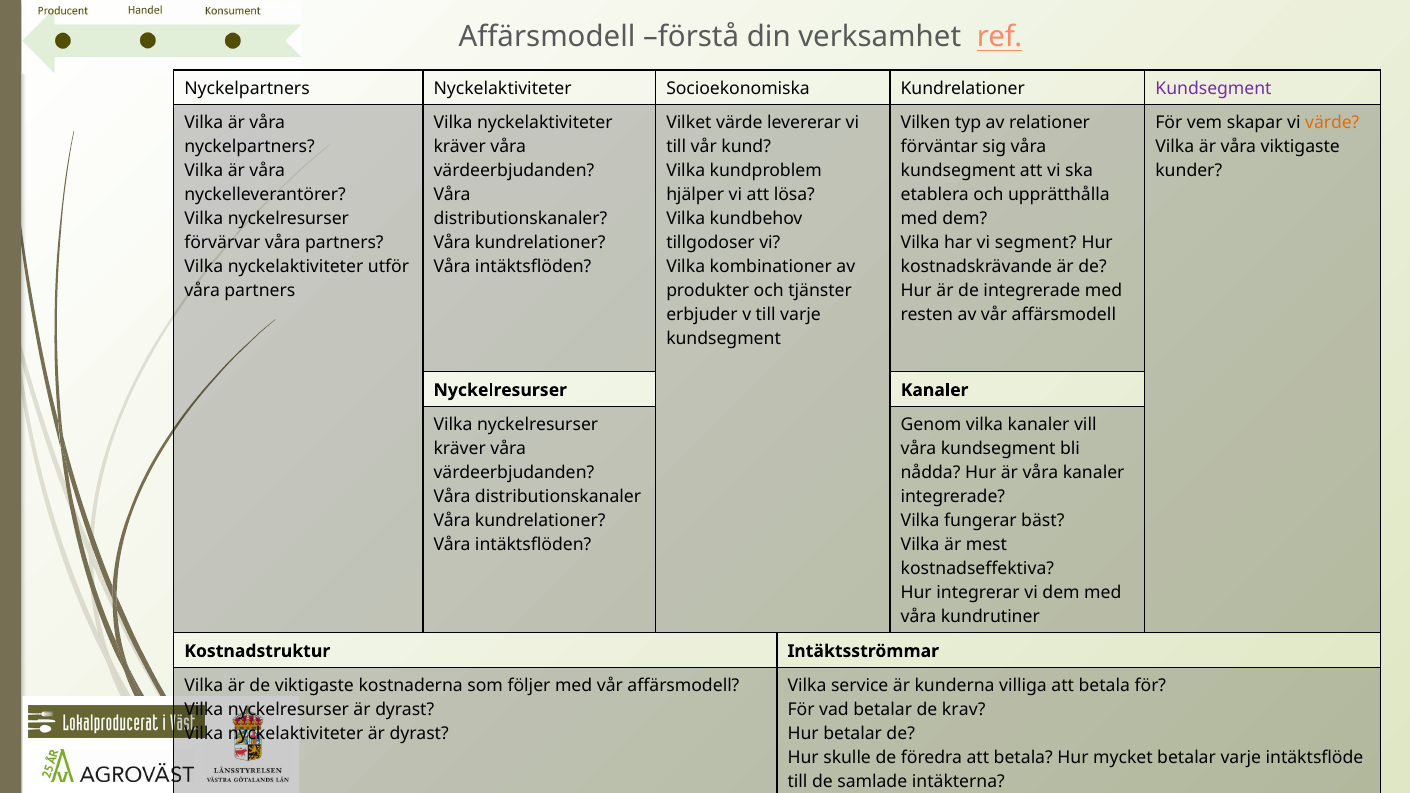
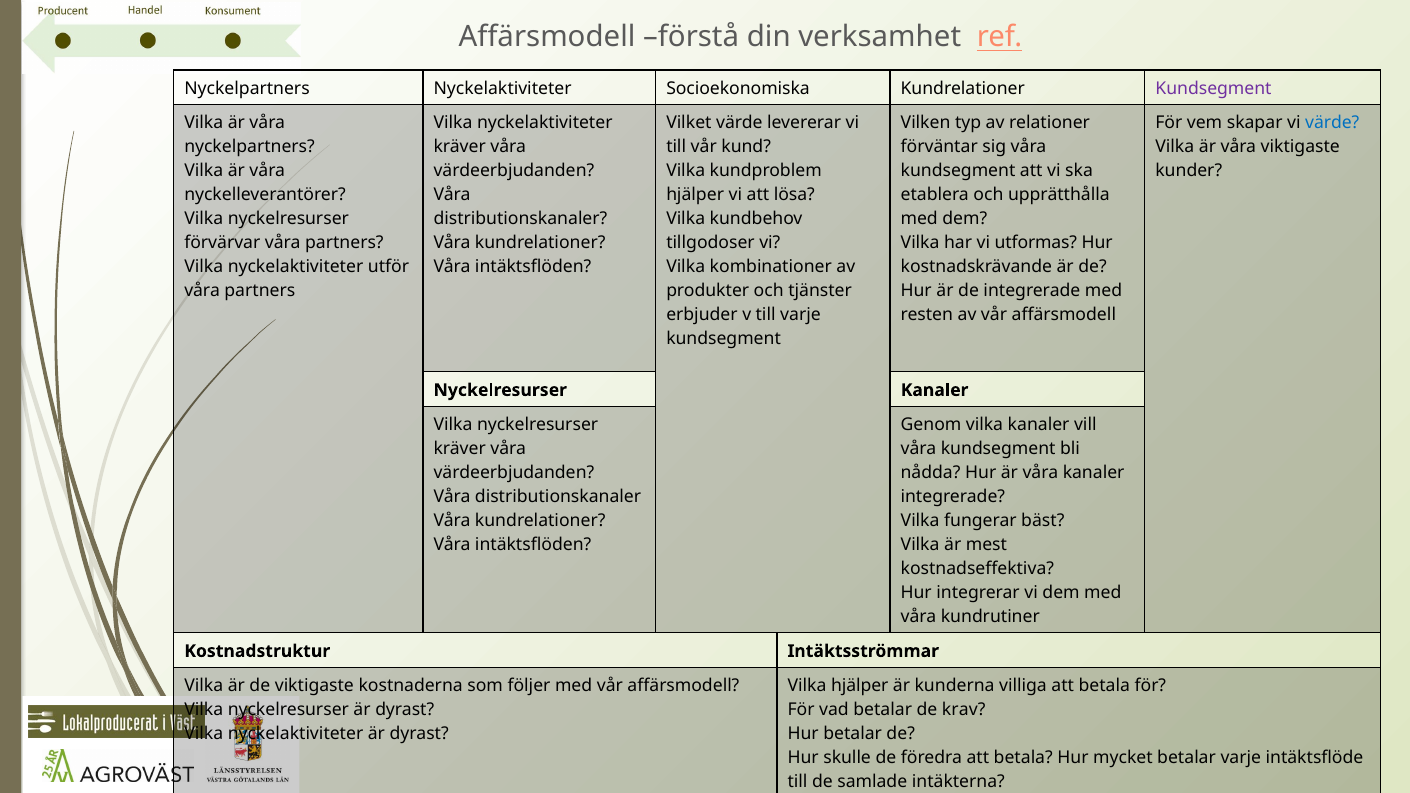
värde at (1332, 123) colour: orange -> blue
segment: segment -> utformas
Vilka service: service -> hjälper
